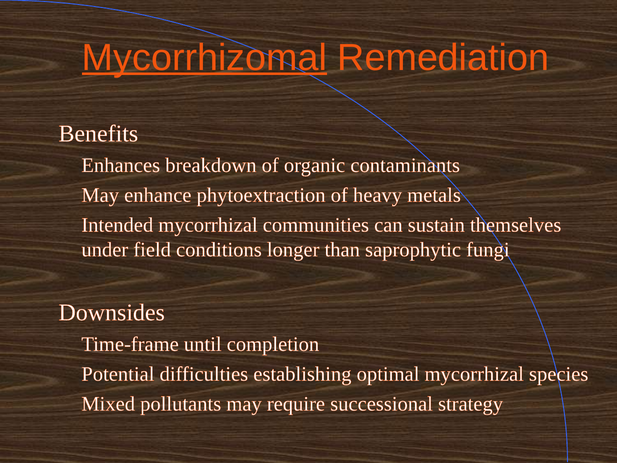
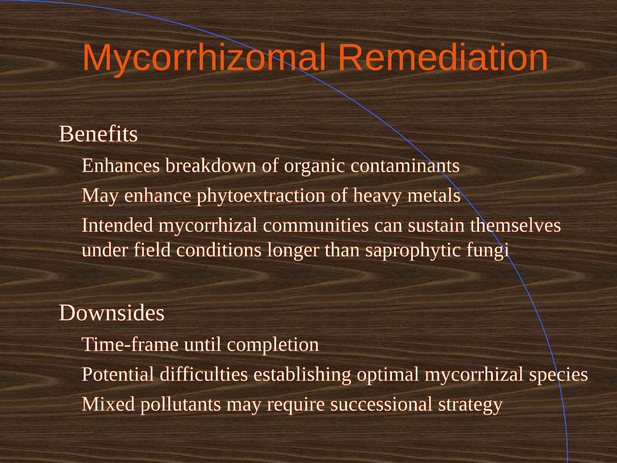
Mycorrhizomal underline: present -> none
